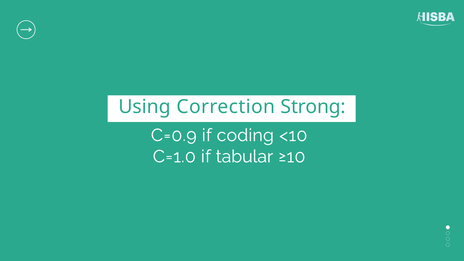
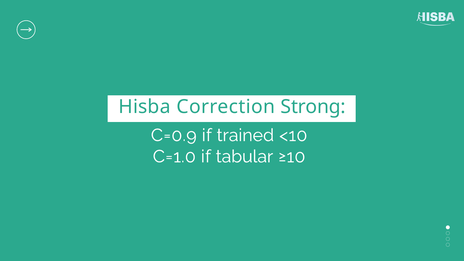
Using: Using -> Hisba
coding: coding -> trained
